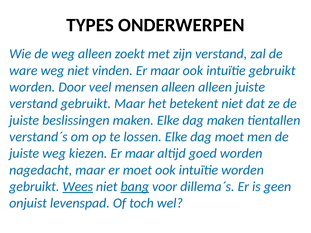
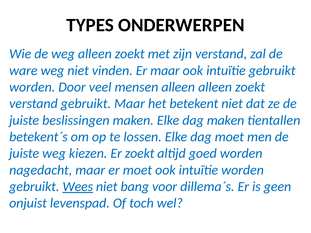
juiste at (250, 87): juiste -> zoekt
verstand´s: verstand´s -> betekent´s
kiezen Er maar: maar -> zoekt
bang underline: present -> none
